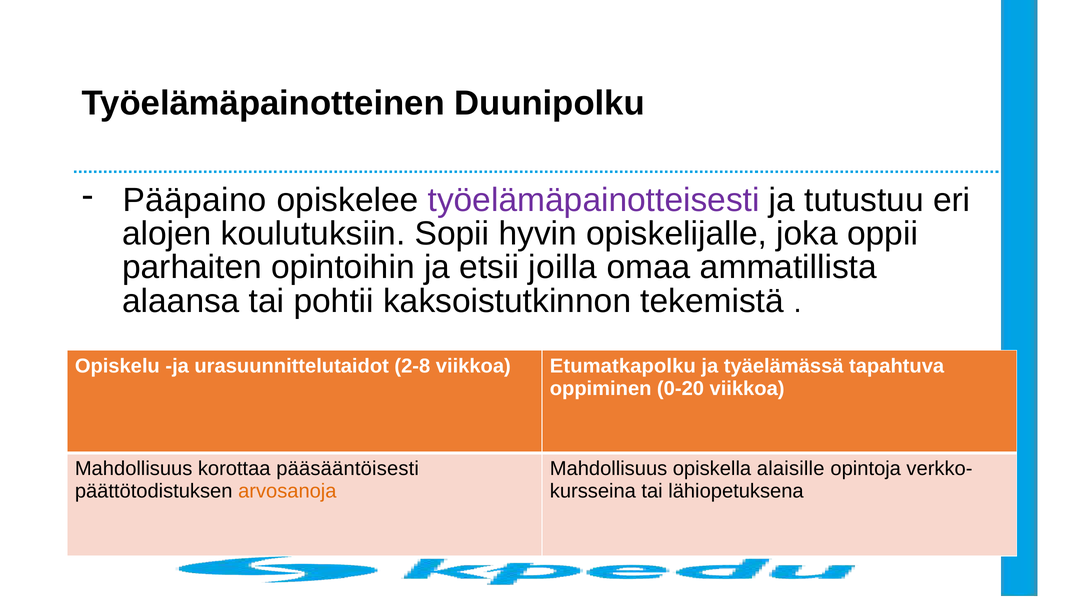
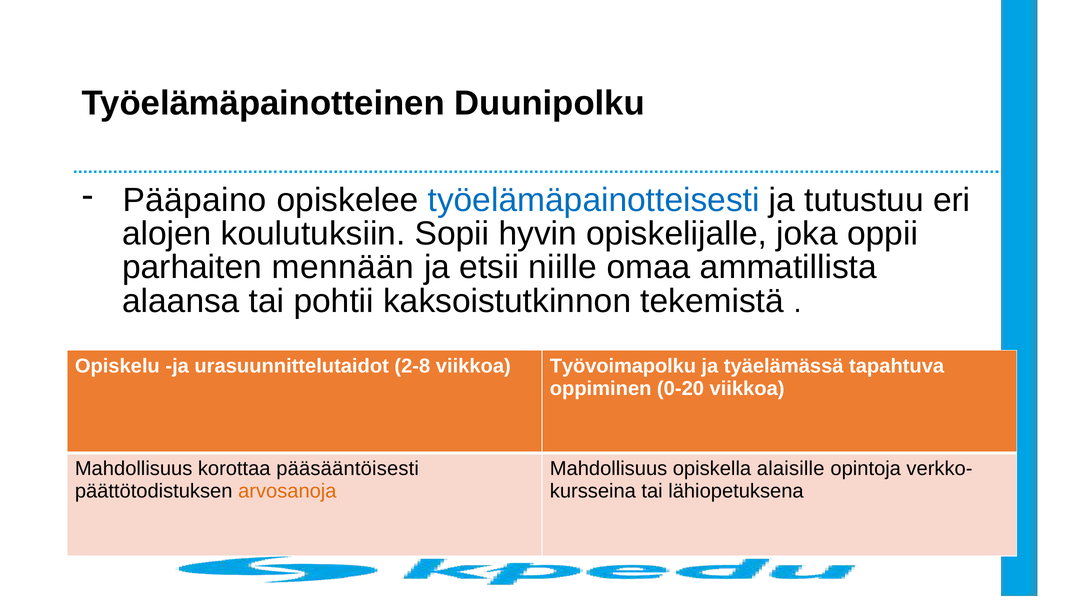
työelämäpainotteisesti colour: purple -> blue
opintoihin: opintoihin -> mennään
joilla: joilla -> niille
Etumatkapolku: Etumatkapolku -> Työvoimapolku
